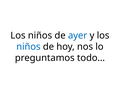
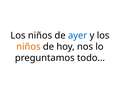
niños at (28, 47) colour: blue -> orange
